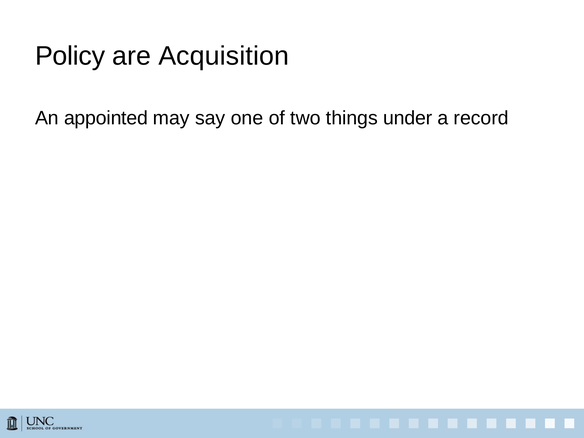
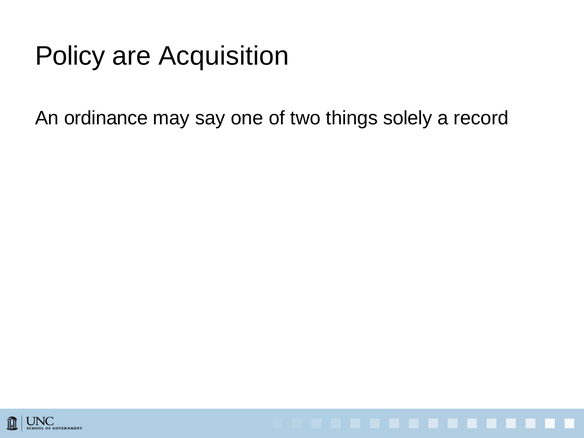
appointed: appointed -> ordinance
under: under -> solely
